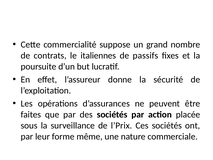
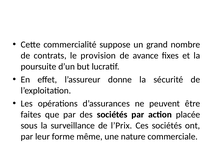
italiennes: italiennes -> provision
passifs: passifs -> avance
